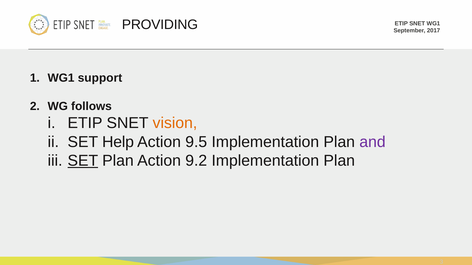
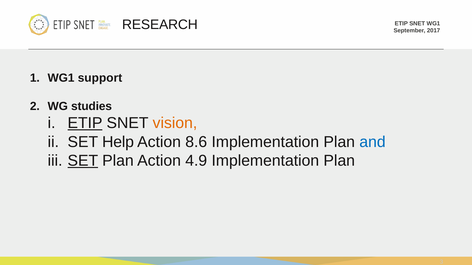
PROVIDING: PROVIDING -> RESEARCH
follows: follows -> studies
ETIP at (85, 123) underline: none -> present
9.5: 9.5 -> 8.6
and colour: purple -> blue
9.2: 9.2 -> 4.9
